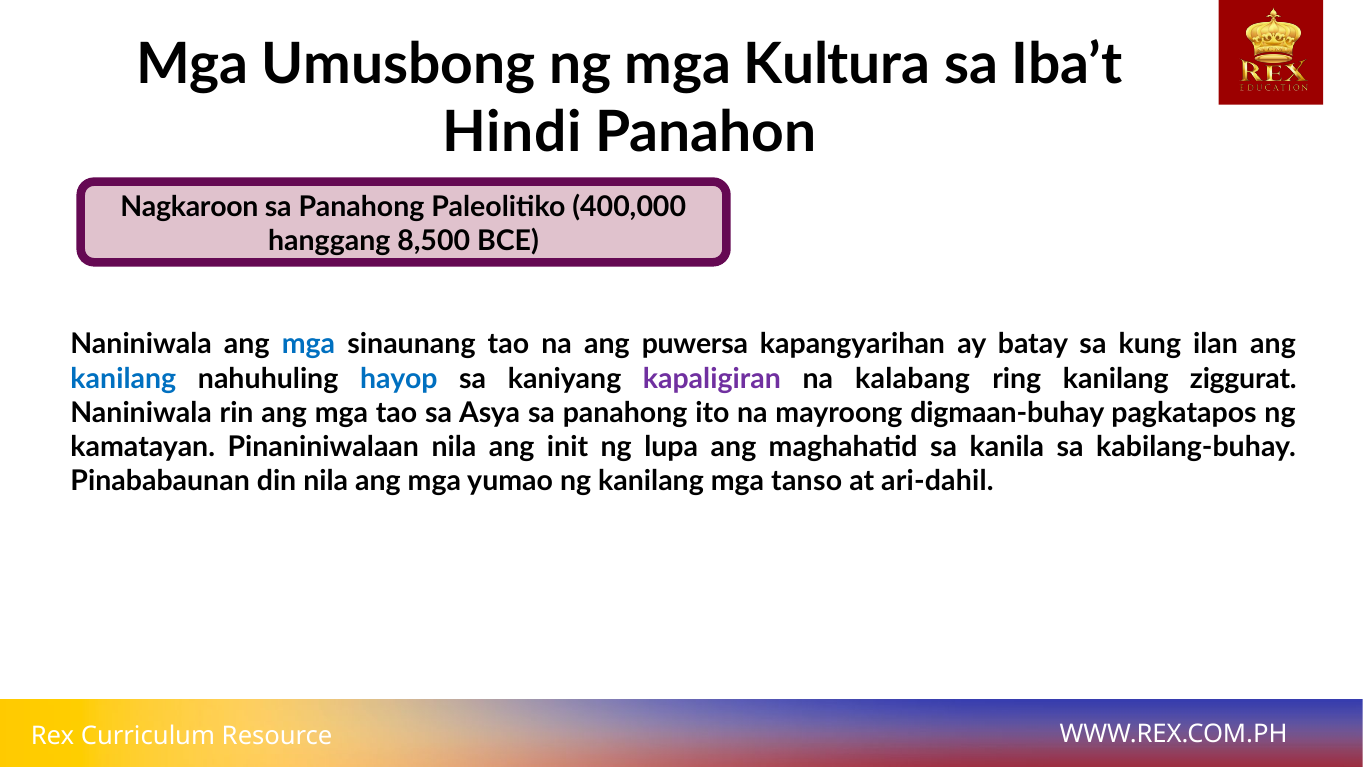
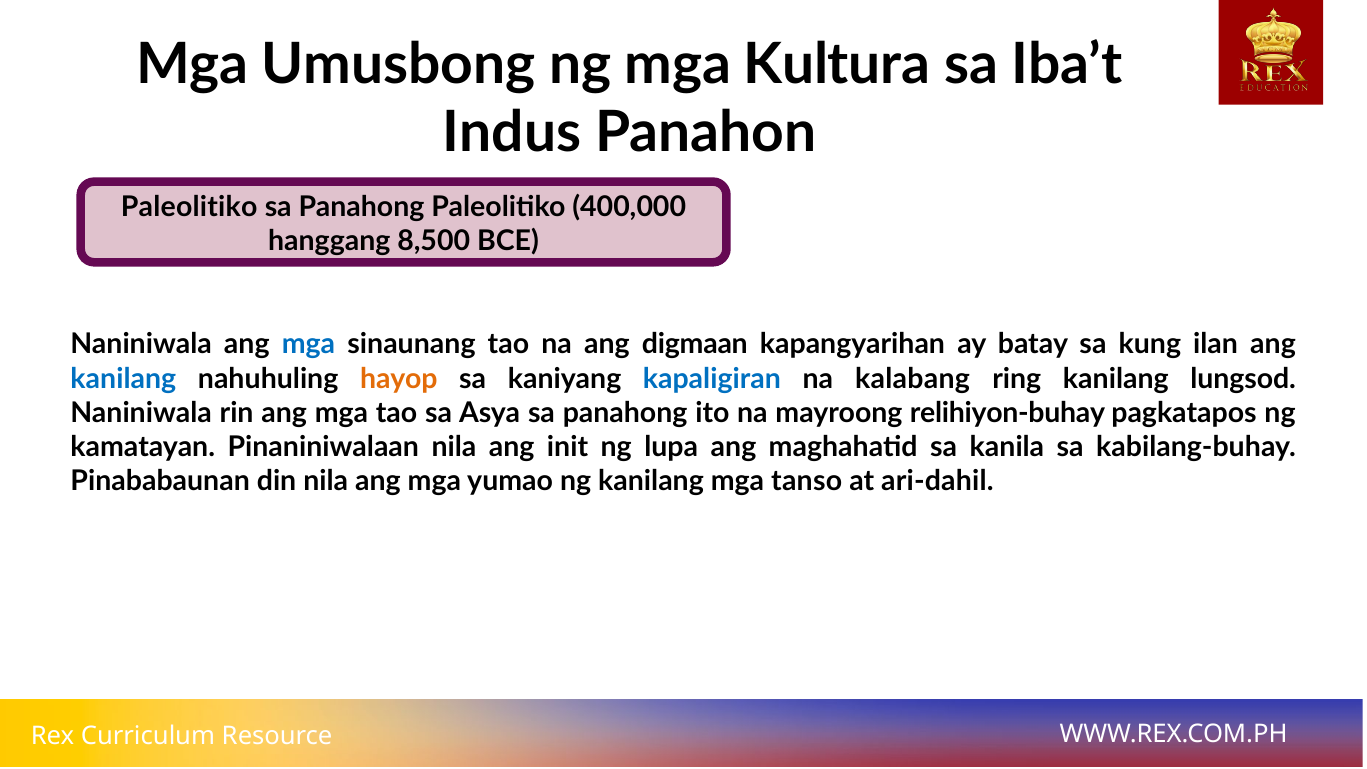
Hindi: Hindi -> Indus
Nagkaroon at (189, 207): Nagkaroon -> Paleolitiko
puwersa: puwersa -> digmaan
hayop colour: blue -> orange
kapaligiran colour: purple -> blue
ziggurat: ziggurat -> lungsod
digmaan-buhay: digmaan-buhay -> relihiyon-buhay
